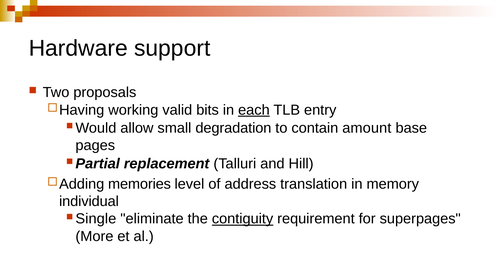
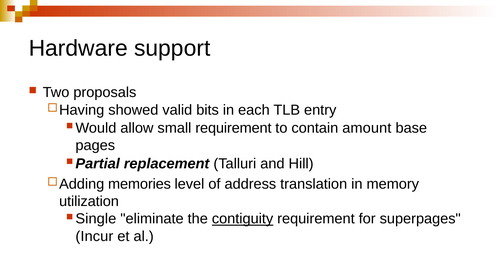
working: working -> showed
each underline: present -> none
small degradation: degradation -> requirement
individual: individual -> utilization
More: More -> Incur
